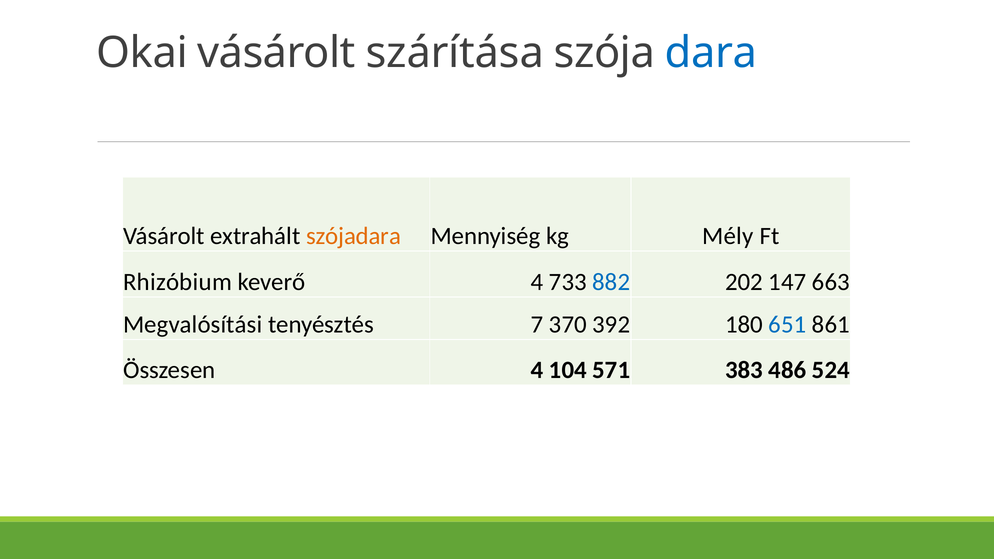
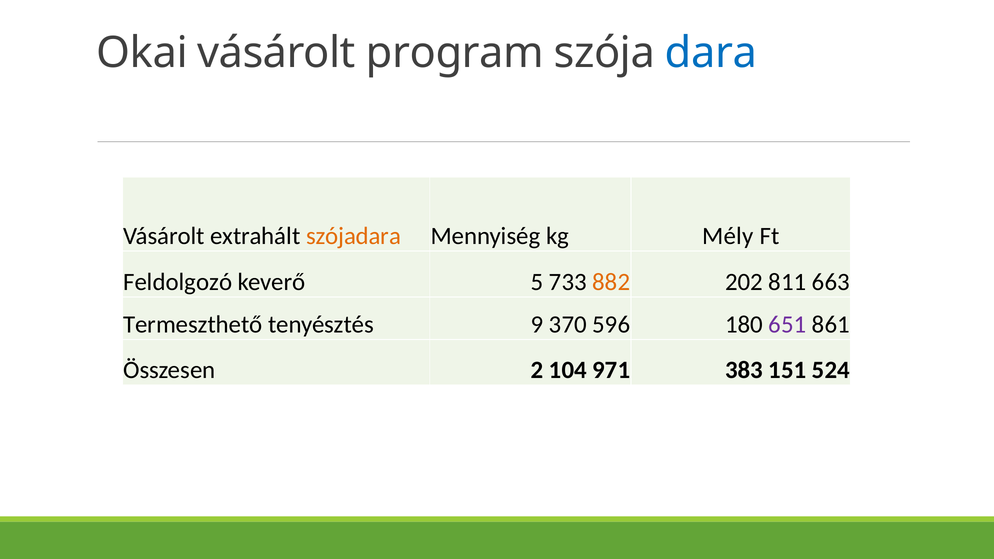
szárítása: szárítása -> program
Rhizóbium: Rhizóbium -> Feldolgozó
keverő 4: 4 -> 5
882 colour: blue -> orange
147: 147 -> 811
Megvalósítási: Megvalósítási -> Termeszthető
7: 7 -> 9
392: 392 -> 596
651 colour: blue -> purple
Összesen 4: 4 -> 2
571: 571 -> 971
486: 486 -> 151
